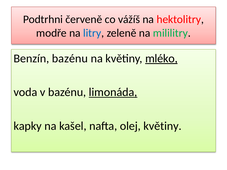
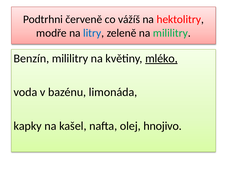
Benzín bazénu: bazénu -> mililitry
limonáda underline: present -> none
olej květiny: květiny -> hnojivo
